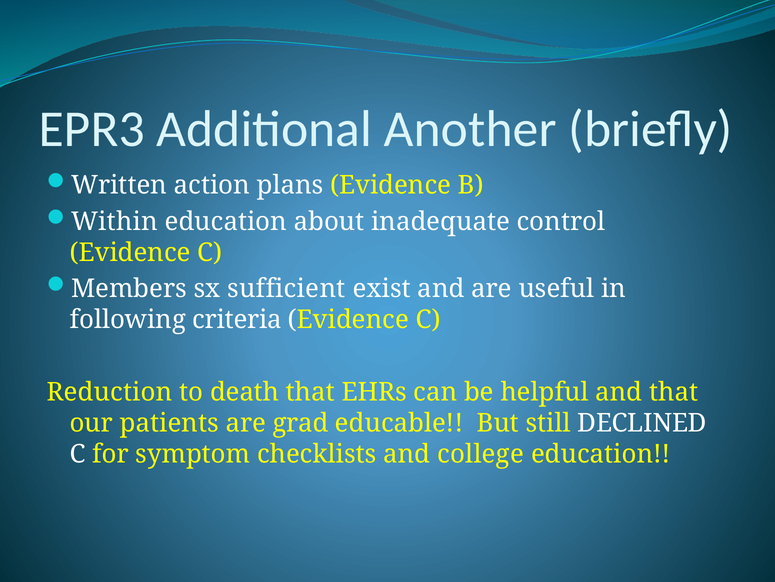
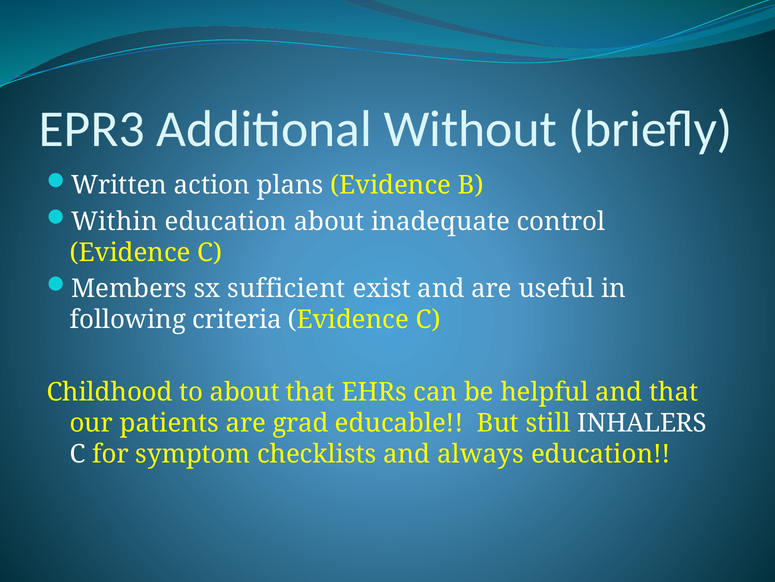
Another: Another -> Without
Reduction: Reduction -> Childhood
to death: death -> about
DECLINED: DECLINED -> INHALERS
college: college -> always
